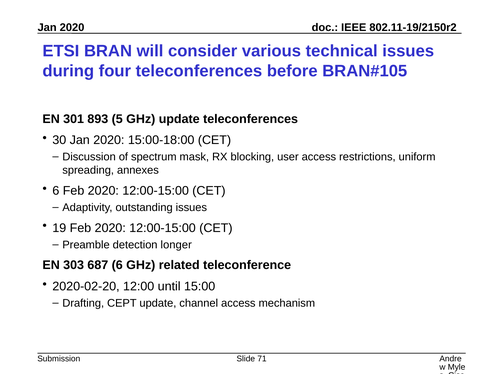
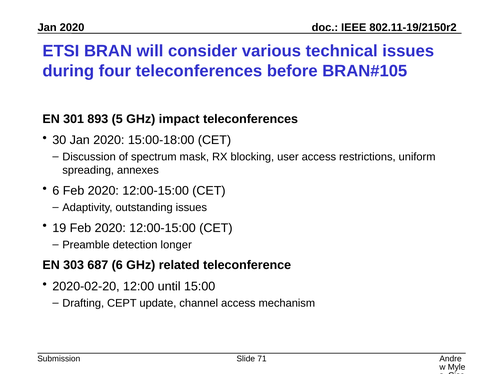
GHz update: update -> impact
